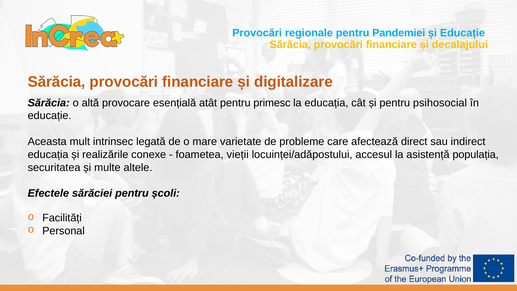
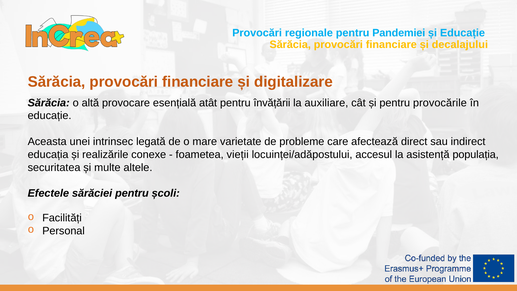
primesc: primesc -> învățării
la educația: educația -> auxiliare
psihosocial: psihosocial -> provocările
mult: mult -> unei
